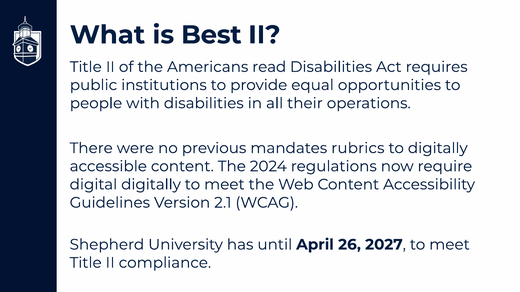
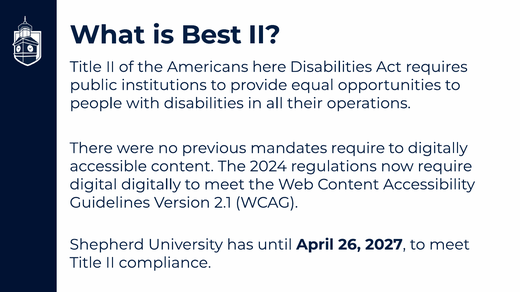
read: read -> here
mandates rubrics: rubrics -> require
